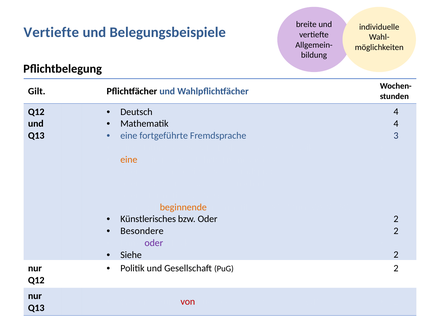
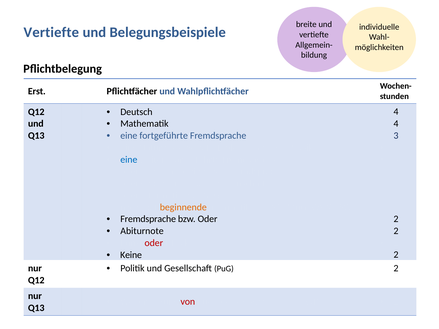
Gilt: Gilt -> Erst
eine at (129, 160) colour: orange -> blue
aber: aber -> nach
Künstlerisches at (148, 219): Künstlerisches -> Fremdsprache
Besondere: Besondere -> Abiturnote
oder at (154, 243) colour: purple -> red
Siehe: Siehe -> Keine
